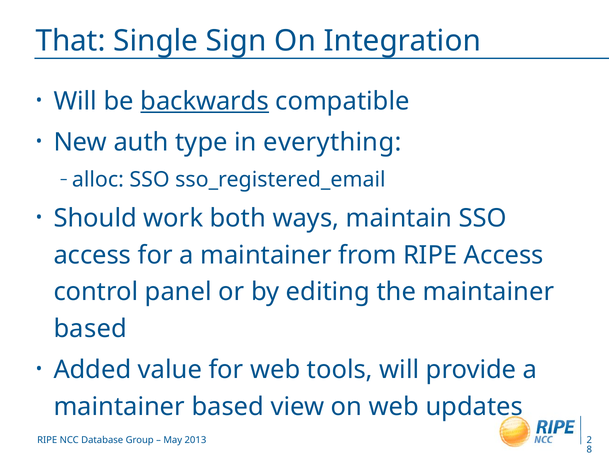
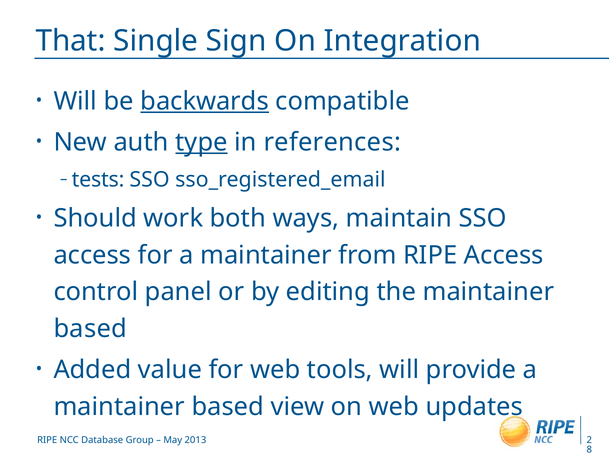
type underline: none -> present
everything: everything -> references
alloc: alloc -> tests
